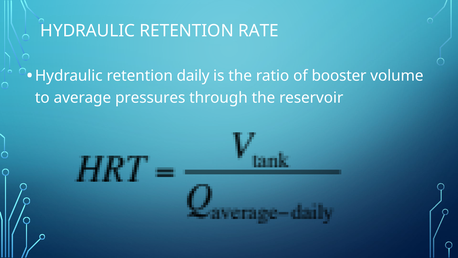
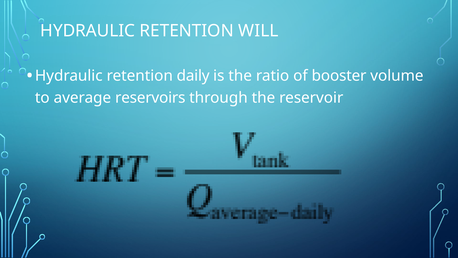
RATE: RATE -> WILL
pressures: pressures -> reservoirs
